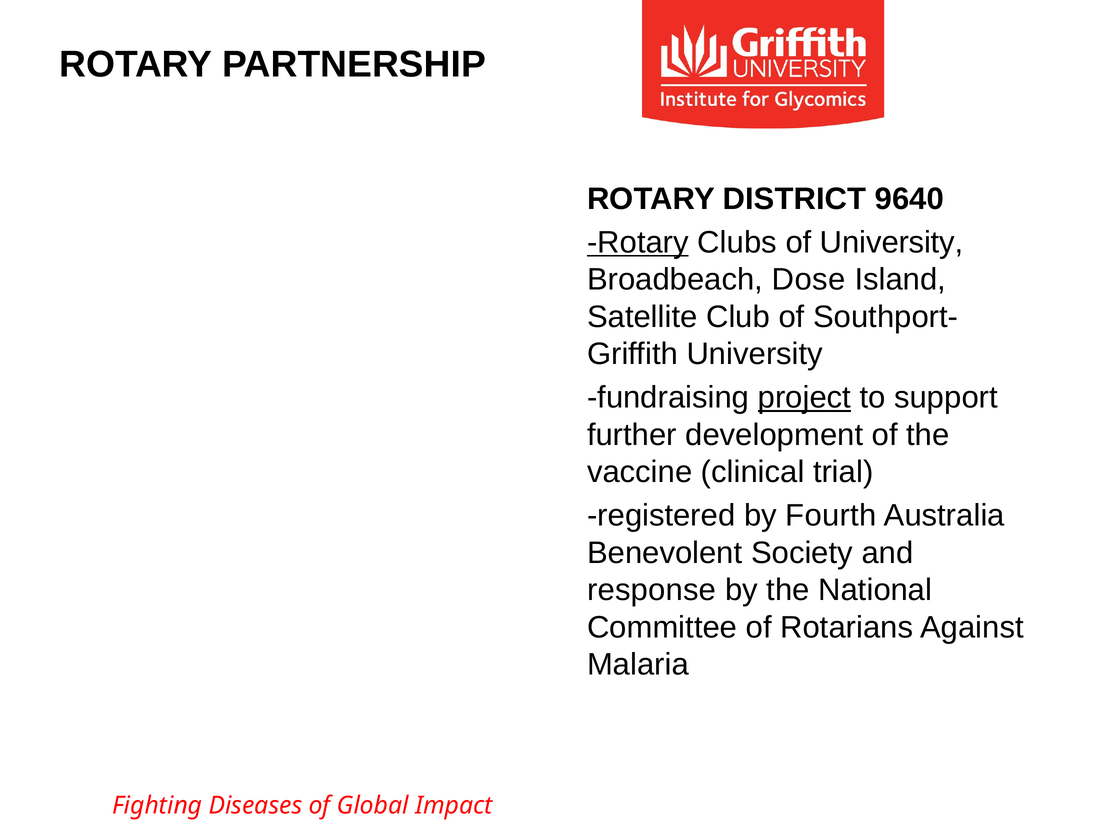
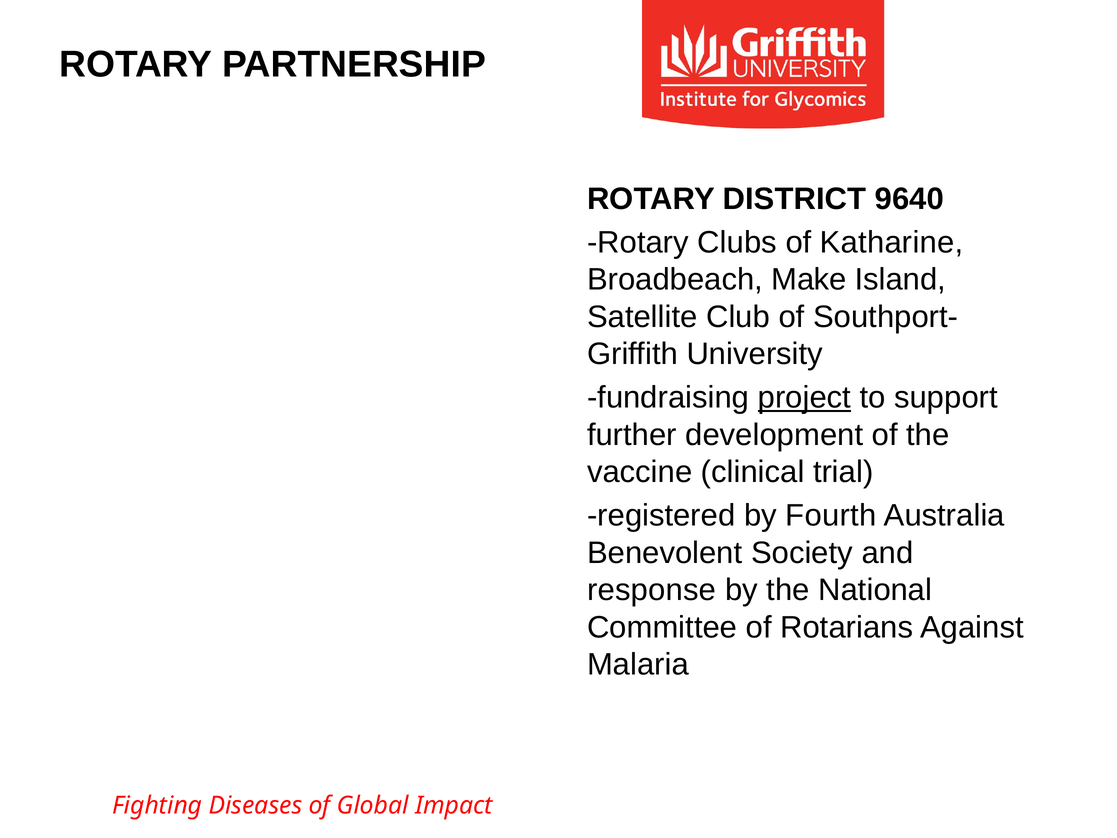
Rotary at (638, 242) underline: present -> none
of University: University -> Katharine
Dose: Dose -> Make
